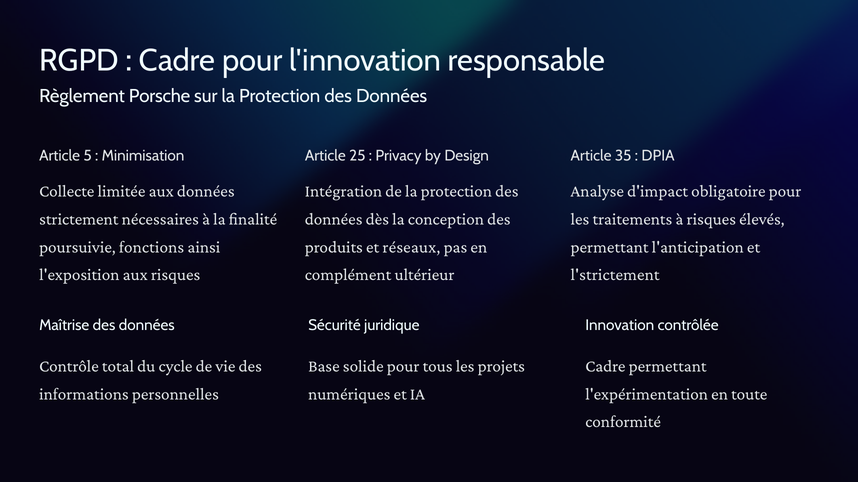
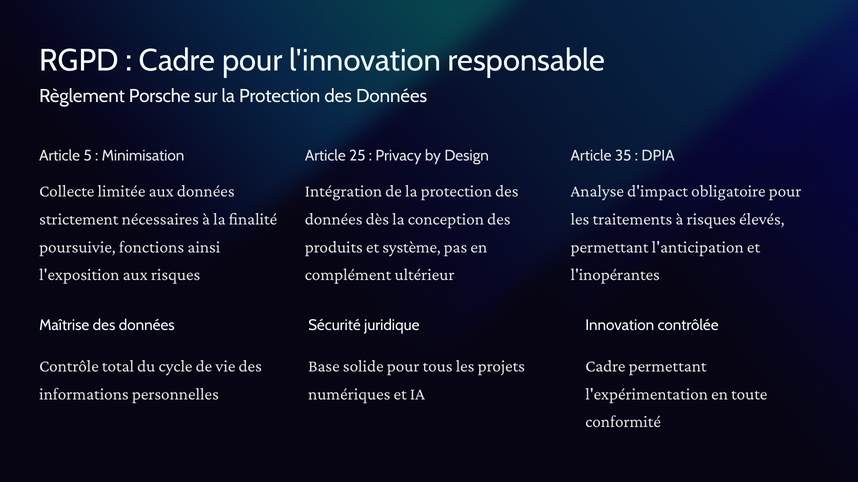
réseaux: réseaux -> système
l'strictement: l'strictement -> l'inopérantes
